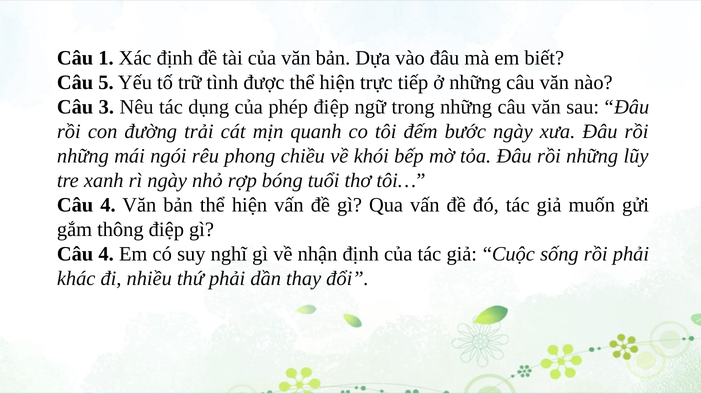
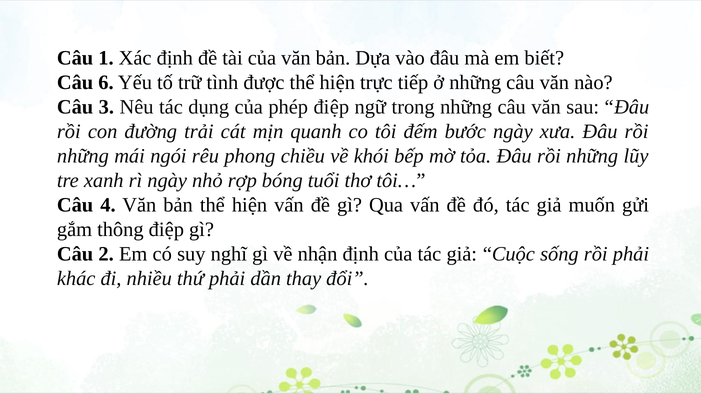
5: 5 -> 6
4 at (106, 254): 4 -> 2
